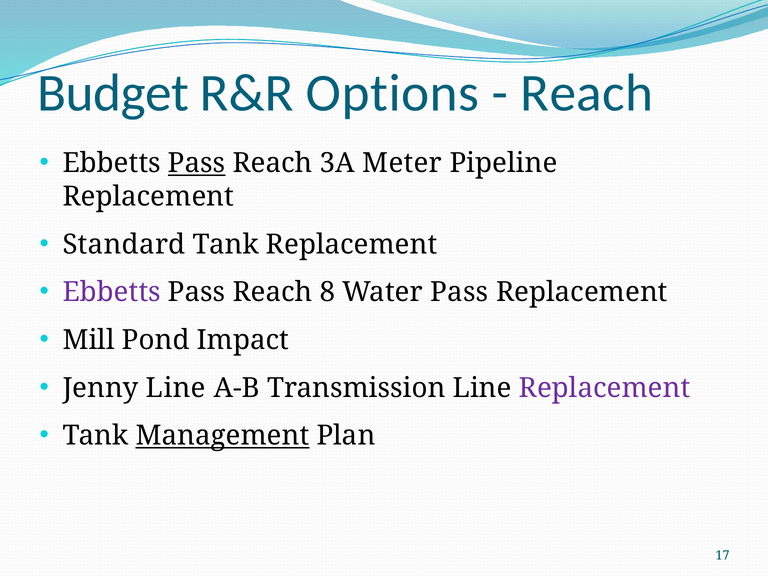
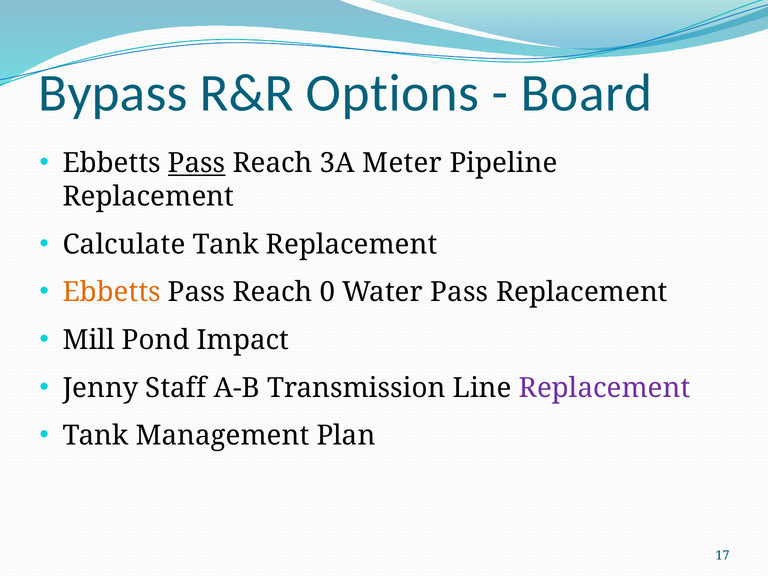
Budget: Budget -> Bypass
Reach at (587, 93): Reach -> Board
Standard: Standard -> Calculate
Ebbetts at (112, 292) colour: purple -> orange
8: 8 -> 0
Jenny Line: Line -> Staff
Management underline: present -> none
